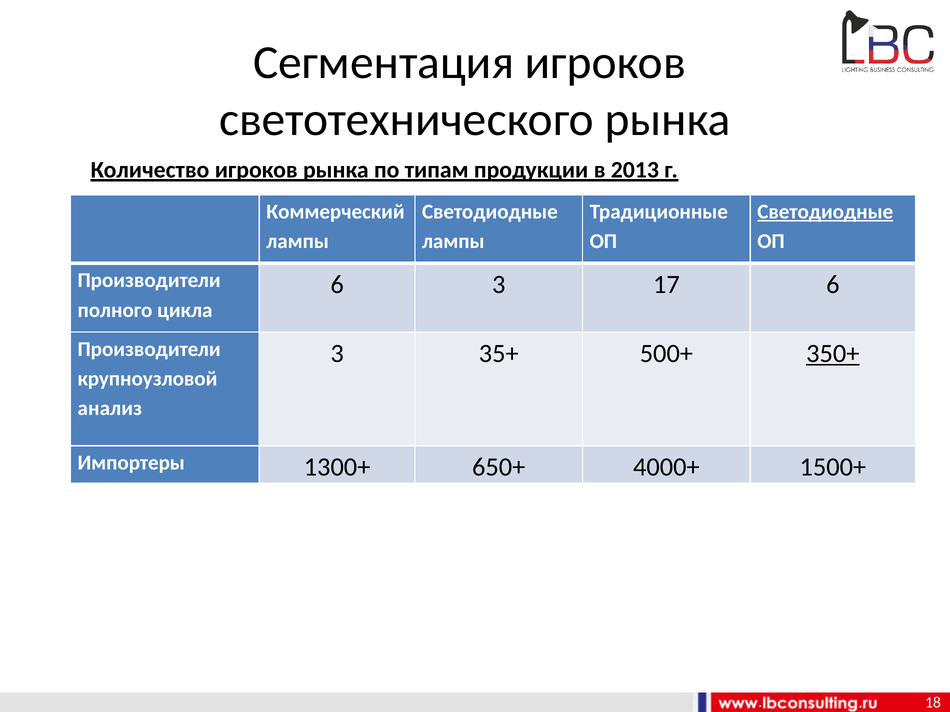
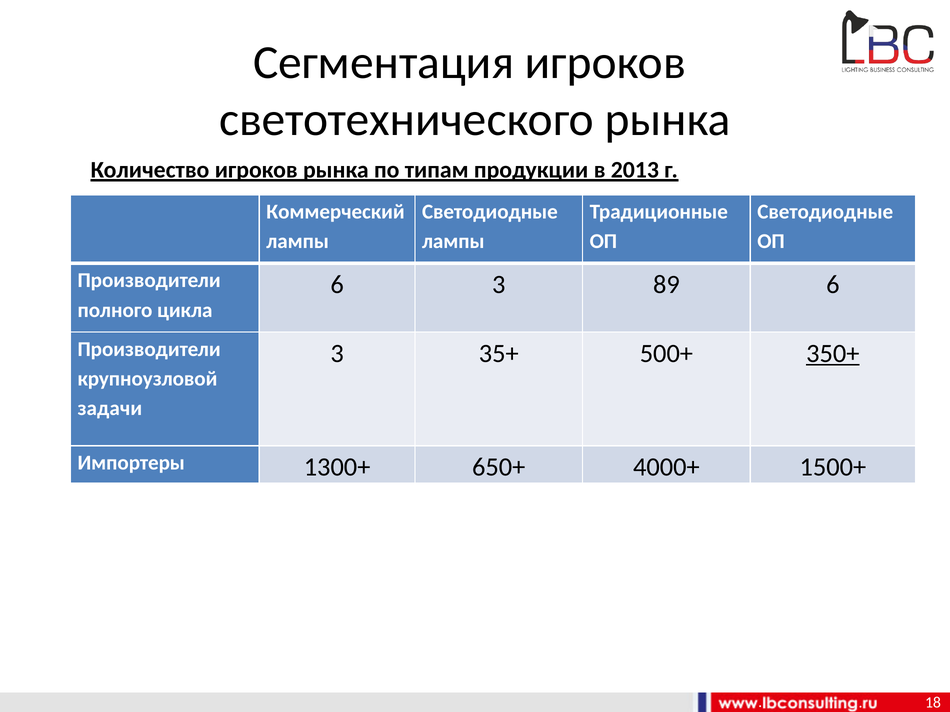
Светодиодные at (825, 212) underline: present -> none
17: 17 -> 89
анализ: анализ -> задачи
